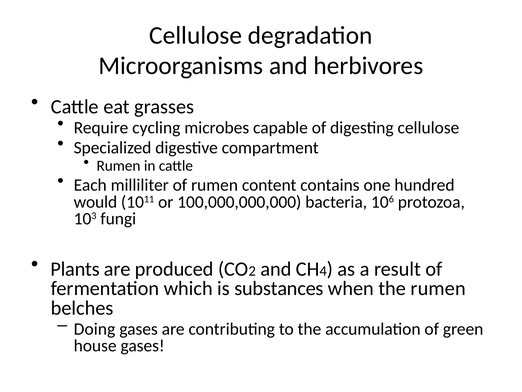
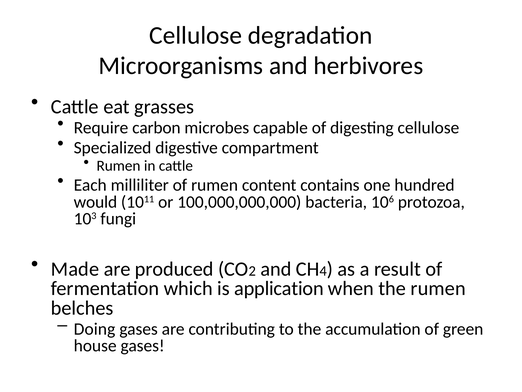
cycling: cycling -> carbon
Plants: Plants -> Made
substances: substances -> application
